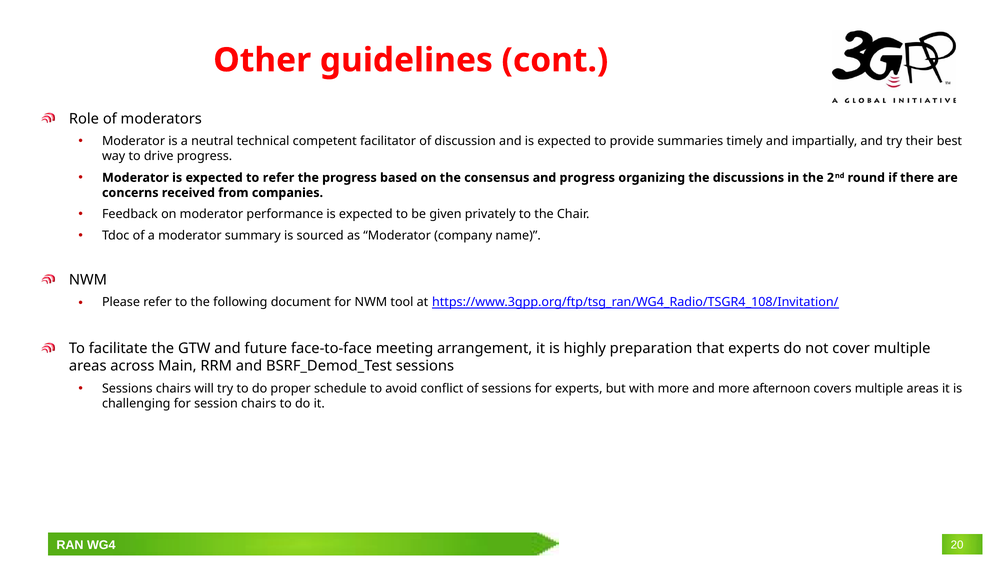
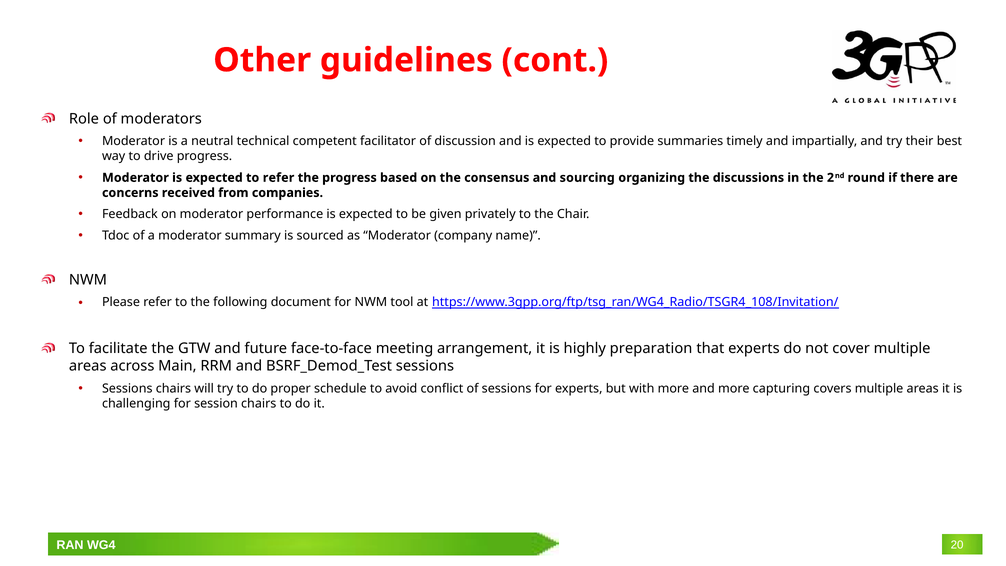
and progress: progress -> sourcing
afternoon: afternoon -> capturing
